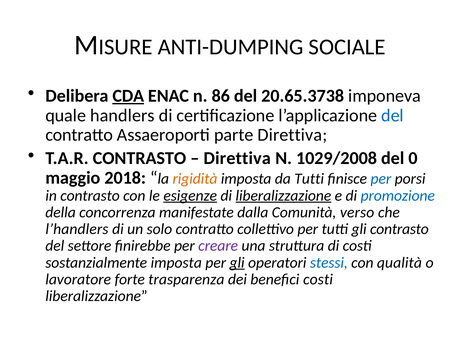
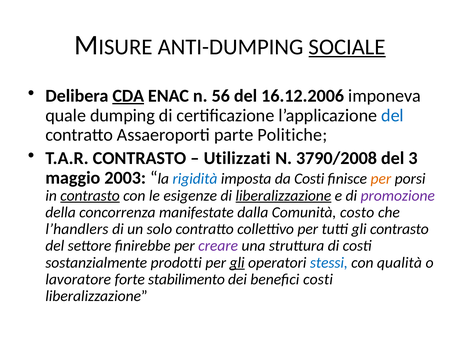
SOCIALE underline: none -> present
86: 86 -> 56
20.65.3738: 20.65.3738 -> 16.12.2006
handlers: handlers -> dumping
parte Direttiva: Direttiva -> Politiche
Direttiva at (237, 158): Direttiva -> Utilizzati
1029/2008: 1029/2008 -> 3790/2008
0: 0 -> 3
2018: 2018 -> 2003
rigidità colour: orange -> blue
da Tutti: Tutti -> Costi
per at (381, 179) colour: blue -> orange
contrasto at (90, 195) underline: none -> present
esigenze underline: present -> none
promozione colour: blue -> purple
verso: verso -> costo
sostanzialmente imposta: imposta -> prodotti
trasparenza: trasparenza -> stabilimento
